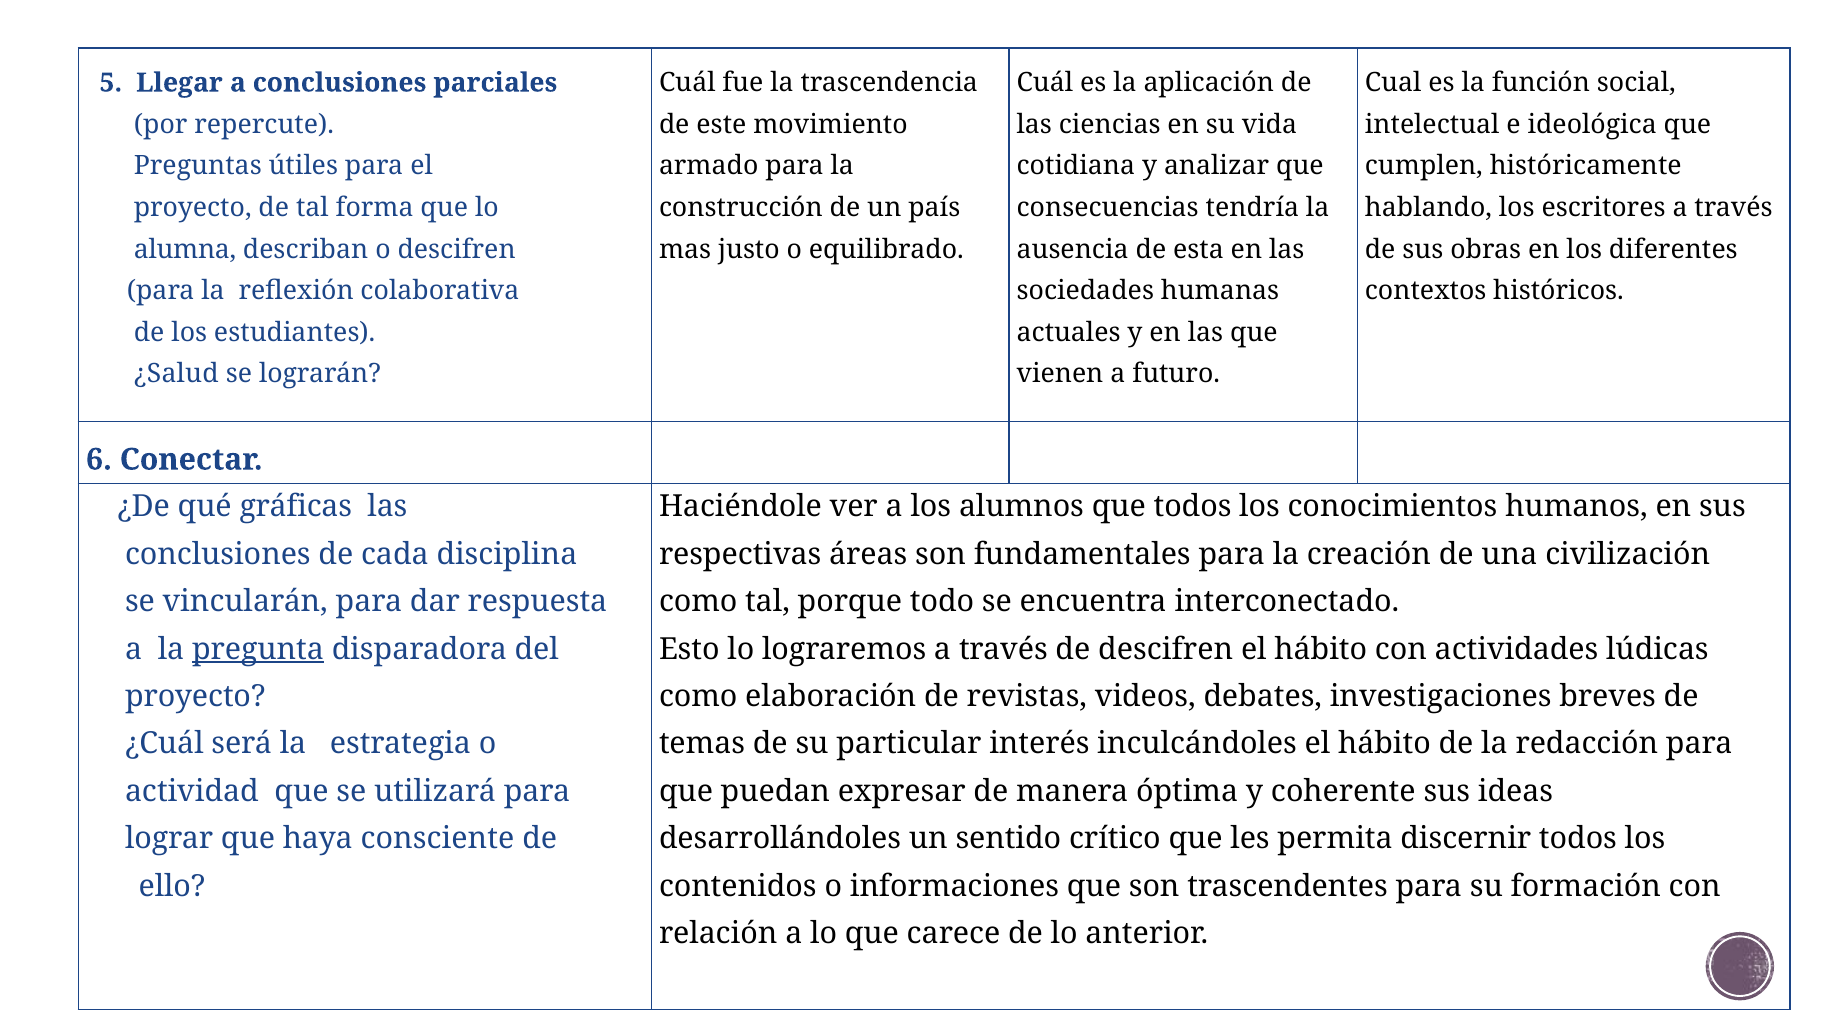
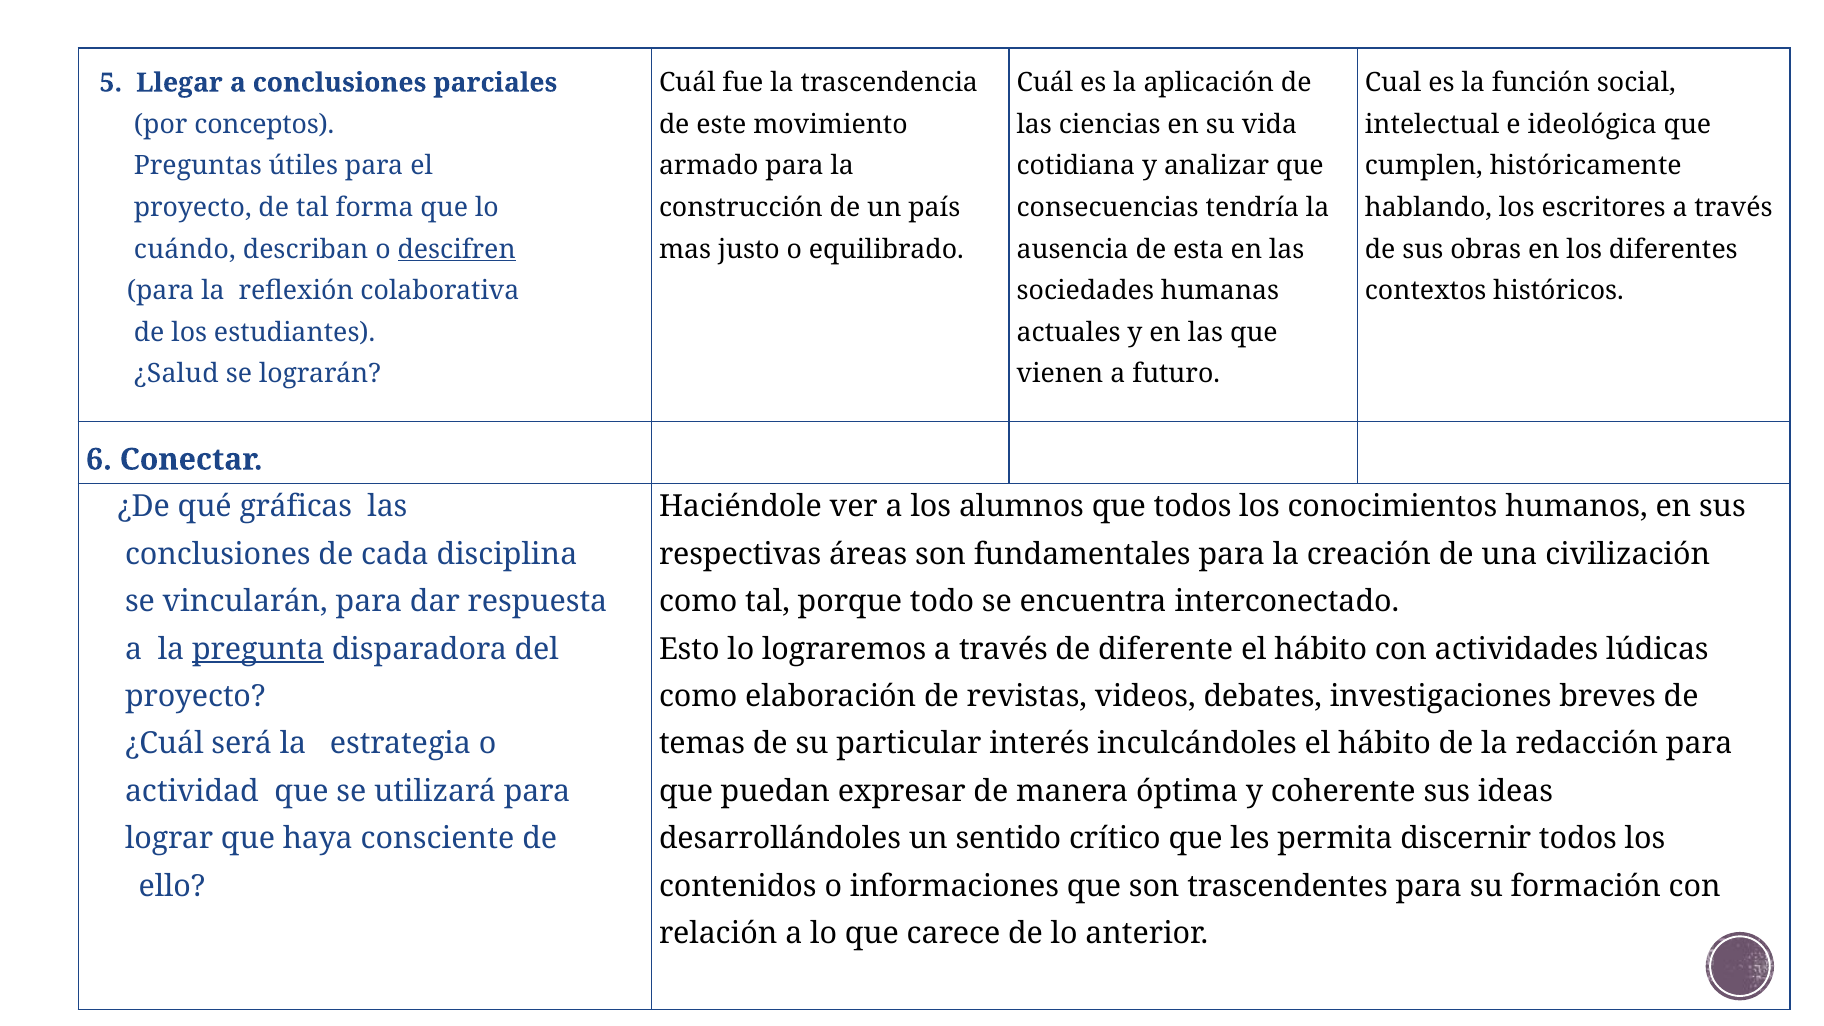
repercute: repercute -> conceptos
alumna: alumna -> cuándo
descifren at (457, 249) underline: none -> present
de descifren: descifren -> diferente
